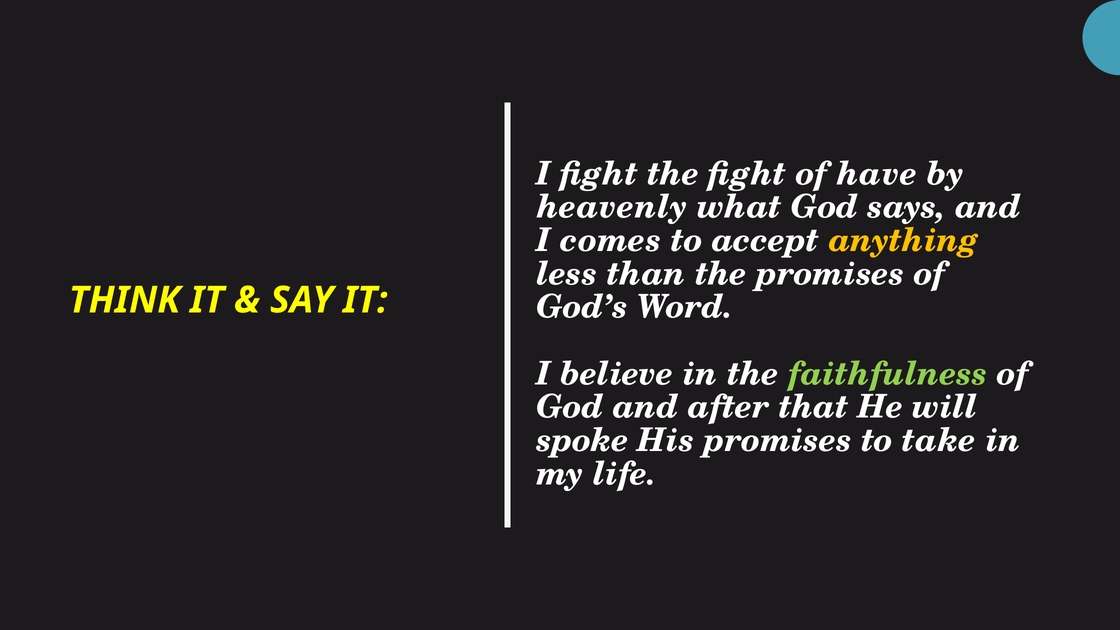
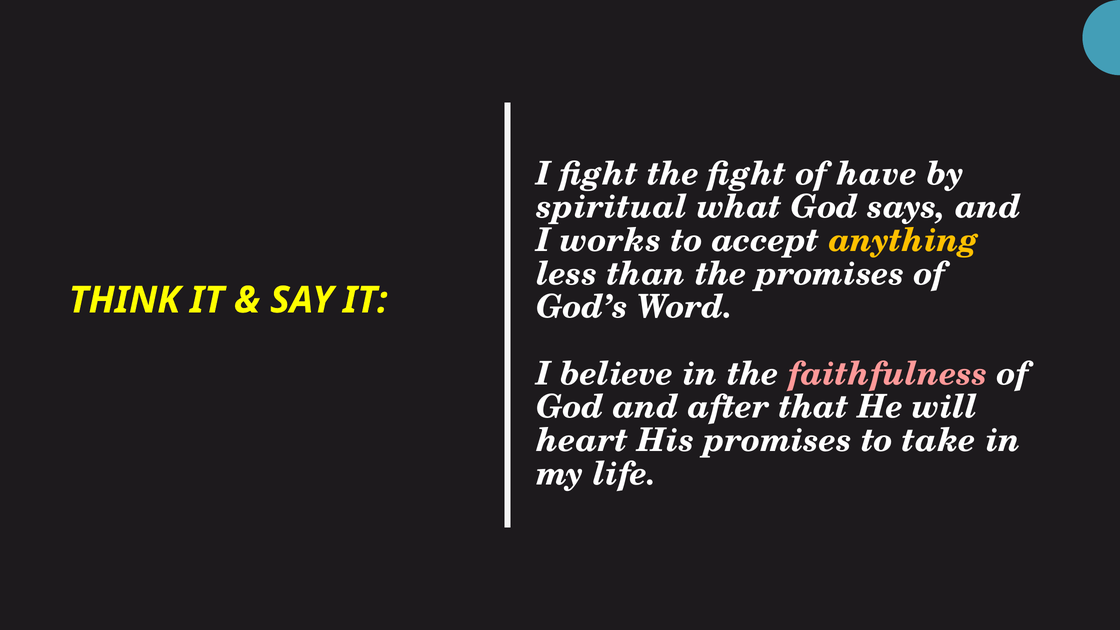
heavenly: heavenly -> spiritual
comes: comes -> works
faithfulness colour: light green -> pink
spoke: spoke -> heart
